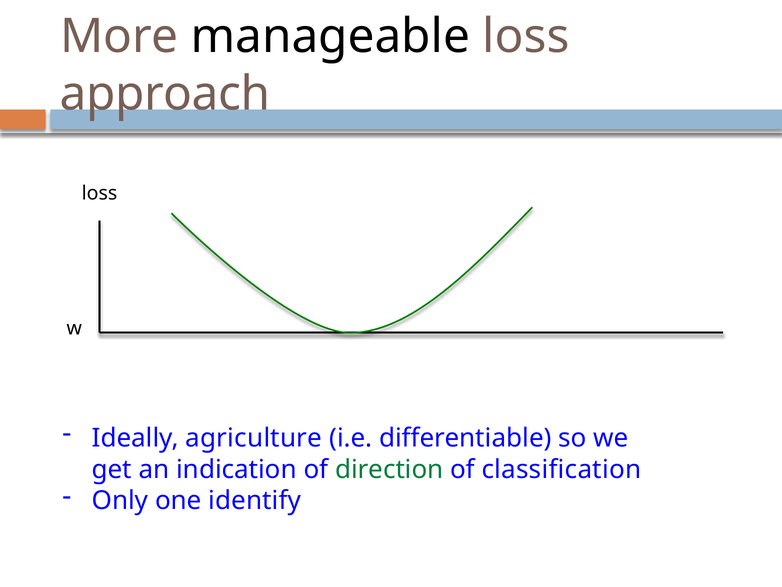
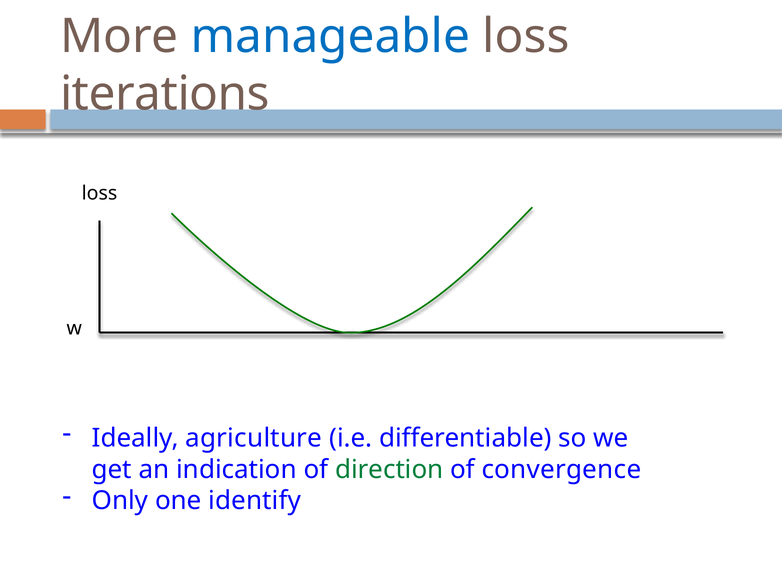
manageable colour: black -> blue
approach: approach -> iterations
classification: classification -> convergence
